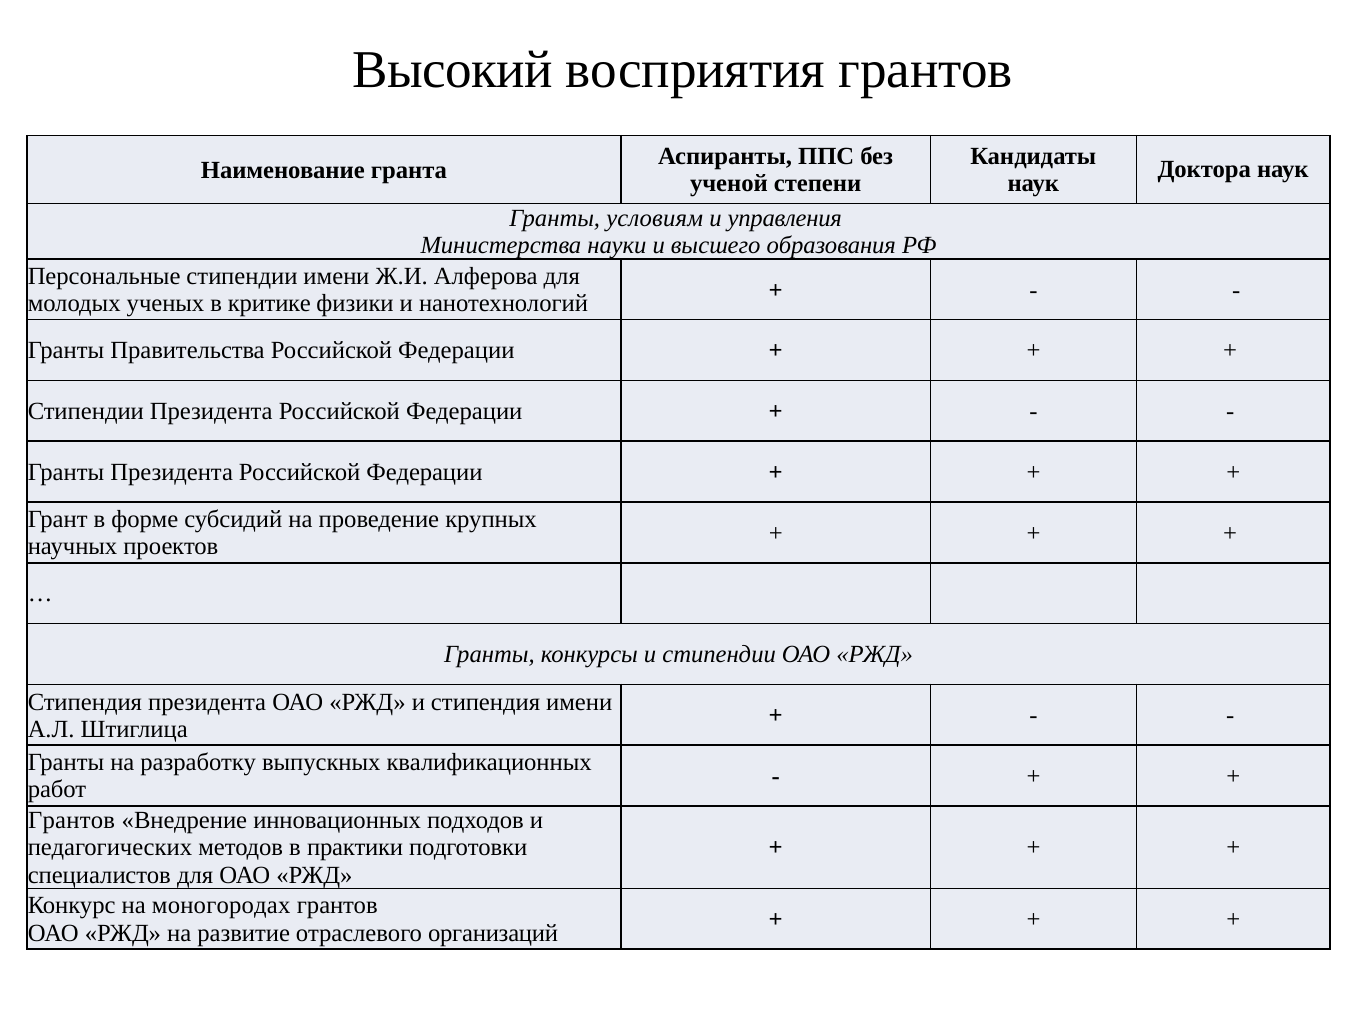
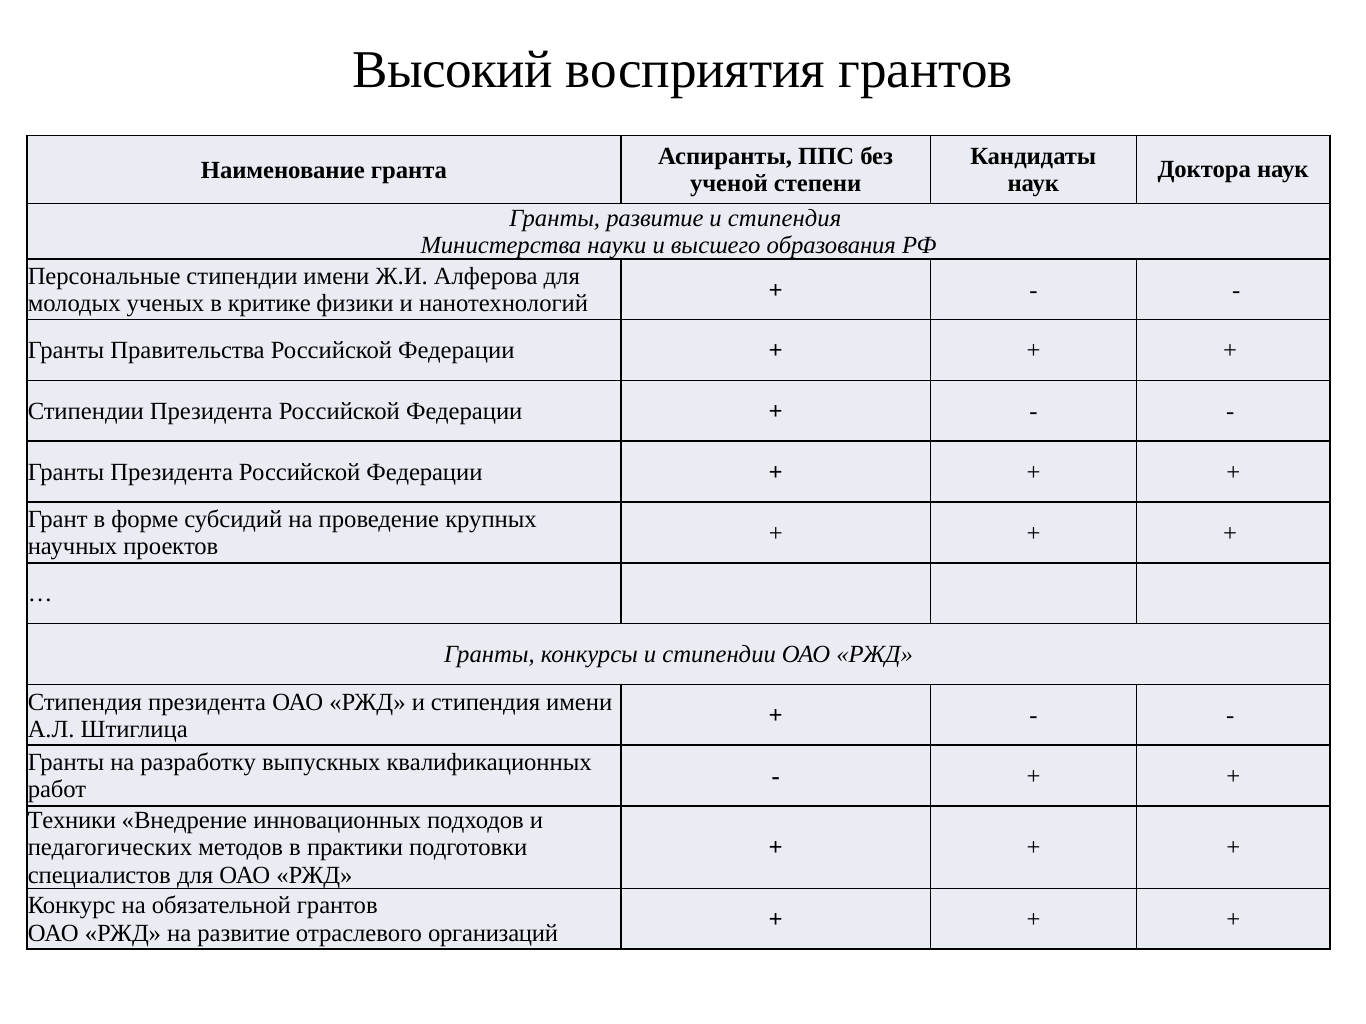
Гранты условиям: условиям -> развитие
управления at (785, 218): управления -> стипендия
Грантов at (72, 821): Грантов -> Техники
моногородах: моногородах -> обязательной
